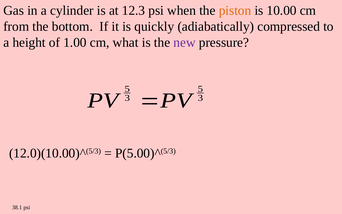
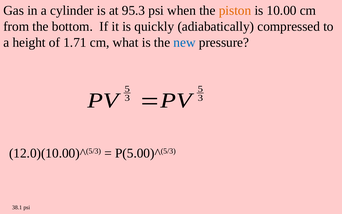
12.3: 12.3 -> 95.3
1.00: 1.00 -> 1.71
new colour: purple -> blue
